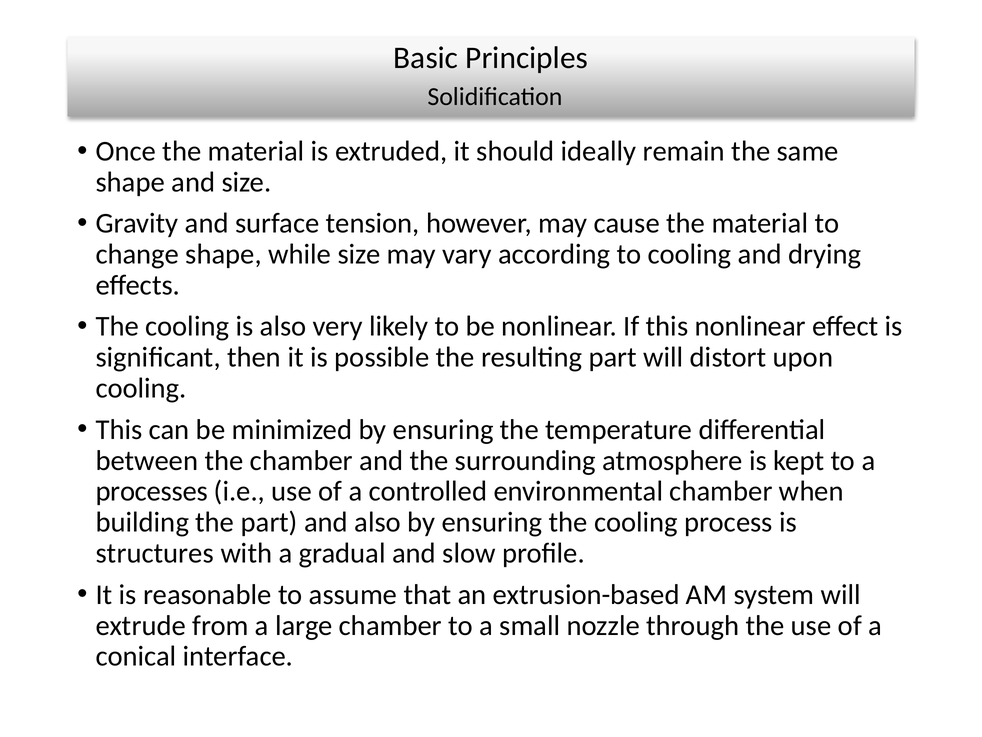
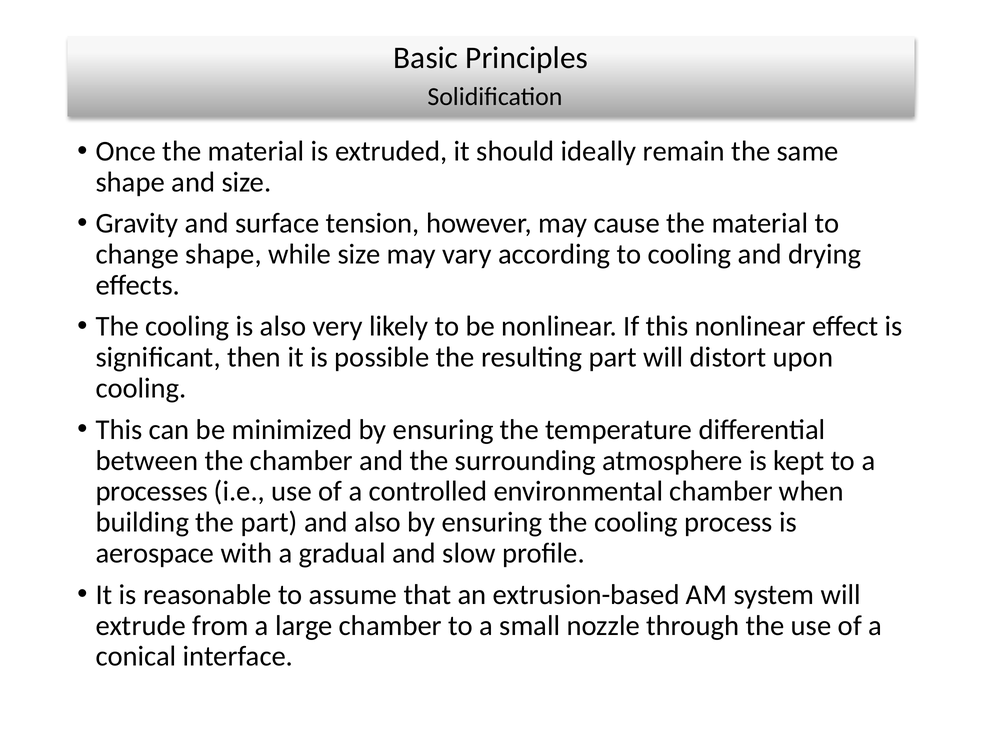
structures: structures -> aerospace
